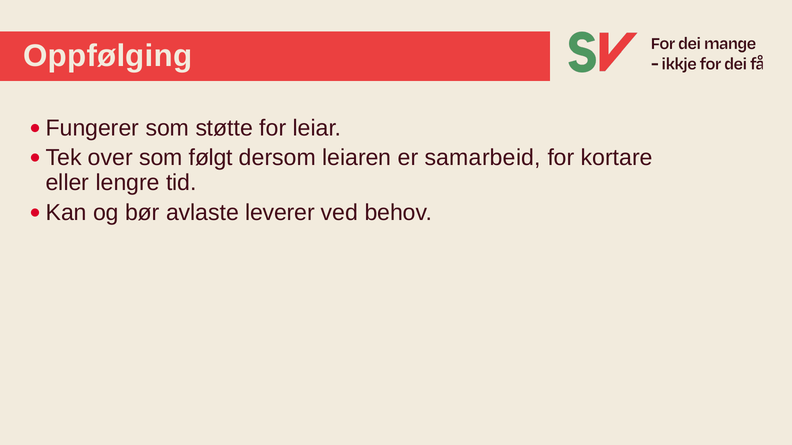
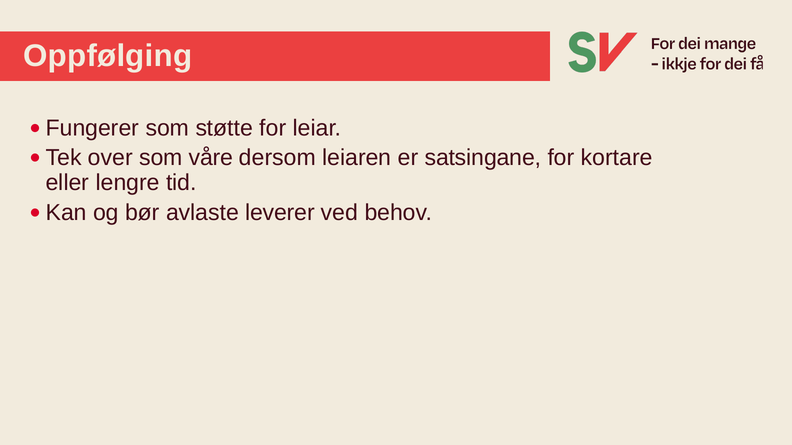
følgt: følgt -> våre
samarbeid: samarbeid -> satsingane
